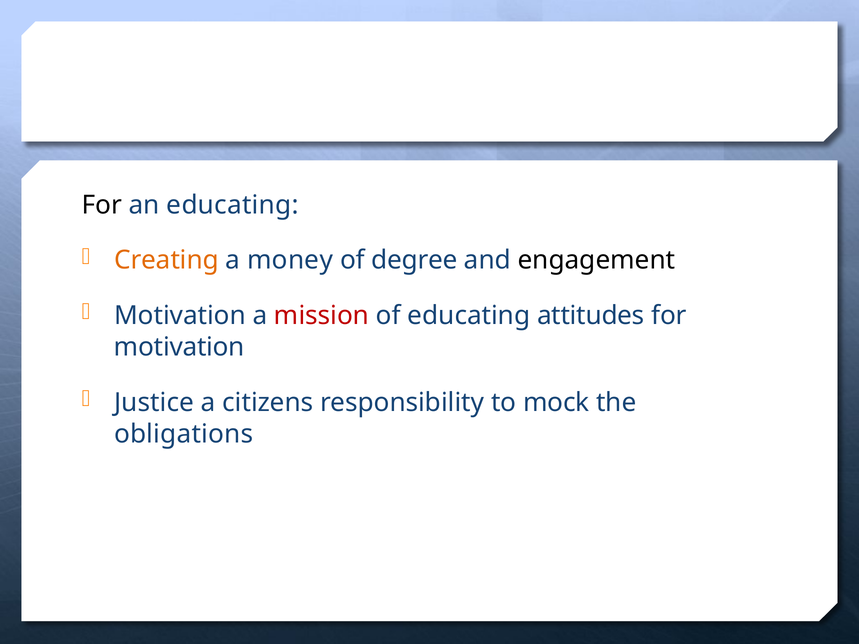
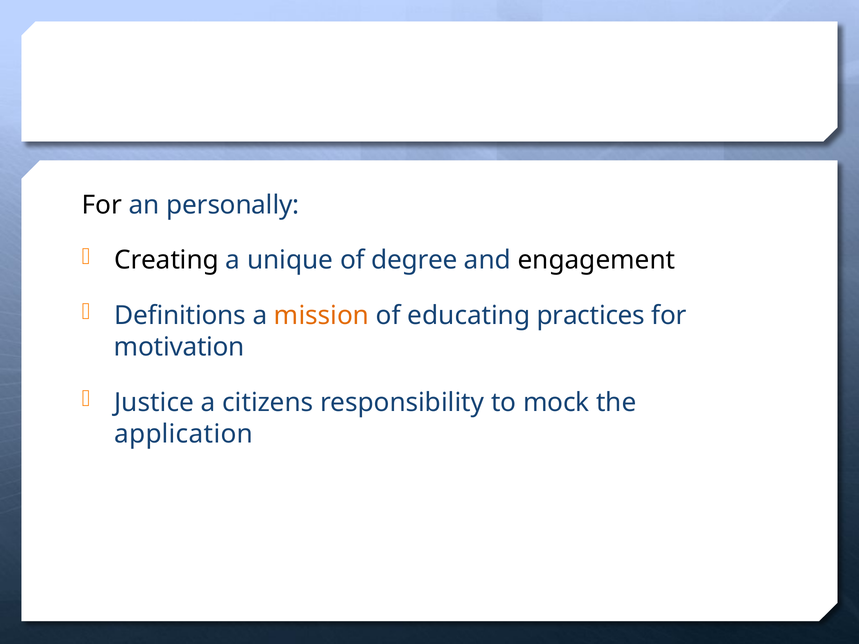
an educating: educating -> personally
Creating colour: orange -> black
money: money -> unique
Motivation at (180, 316): Motivation -> Definitions
mission colour: red -> orange
attitudes: attitudes -> practices
obligations: obligations -> application
